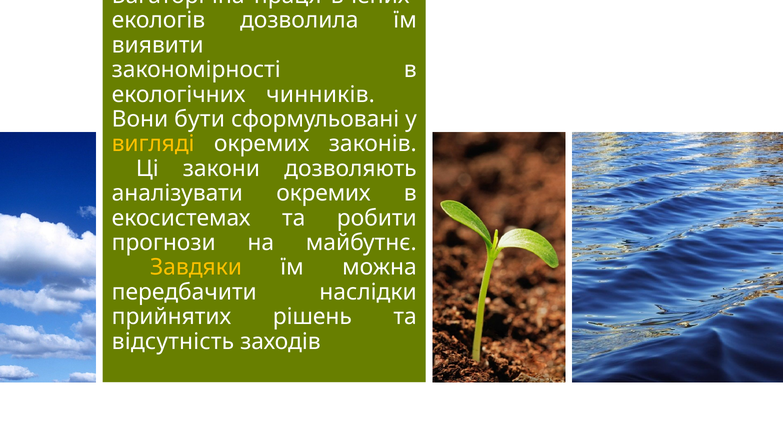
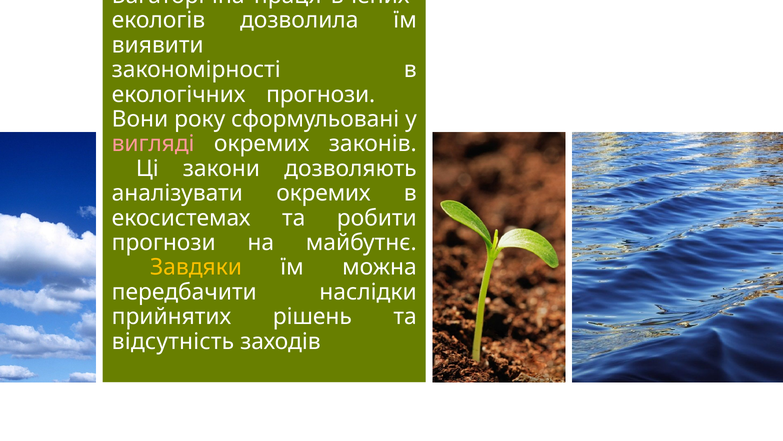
екологічних чинників: чинників -> прогнози
бути: бути -> року
вигляді colour: yellow -> pink
